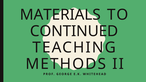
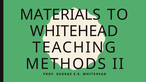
CONTINUED at (74, 31): CONTINUED -> WHITEHEAD
